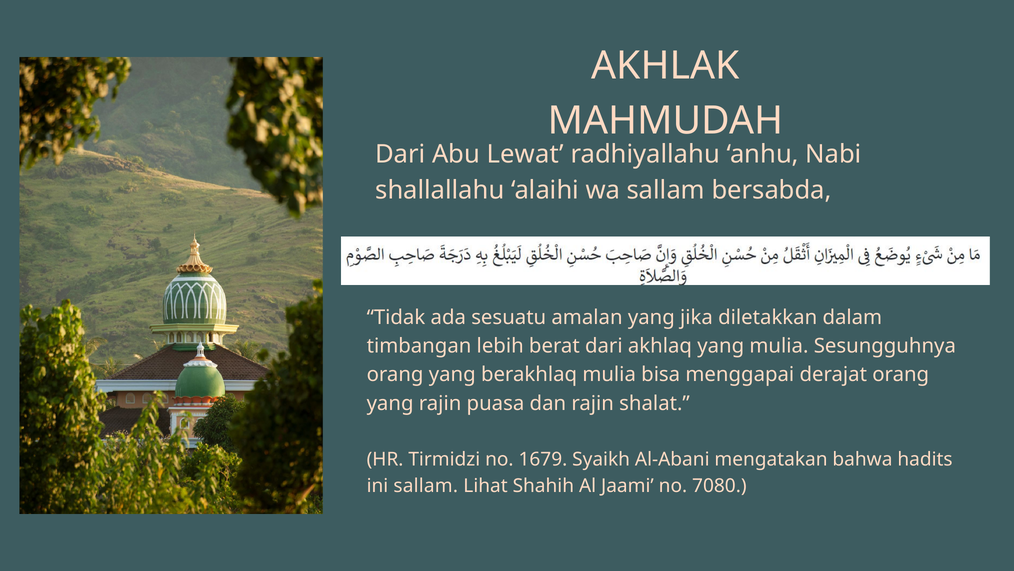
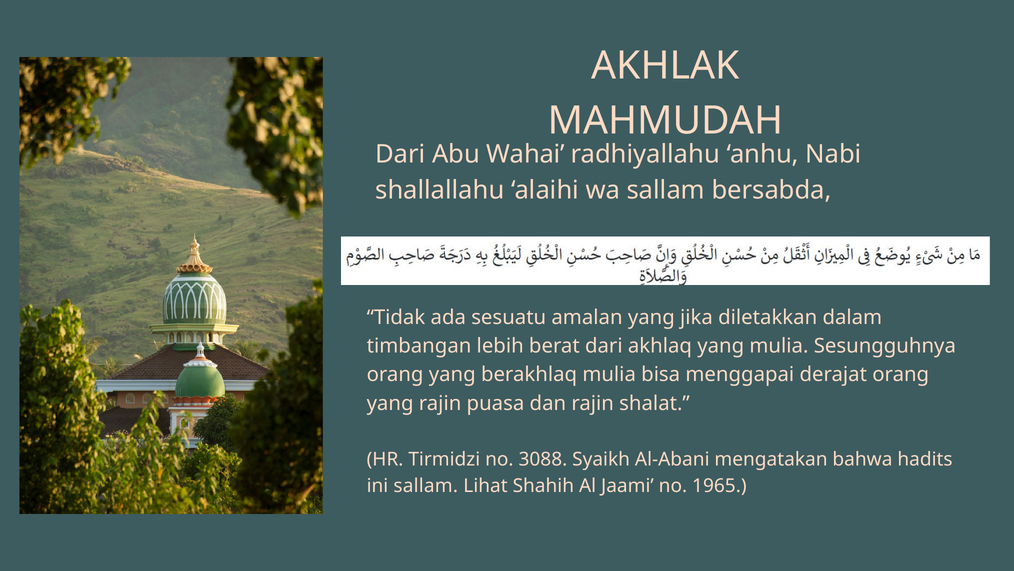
Lewat: Lewat -> Wahai
1679: 1679 -> 3088
7080: 7080 -> 1965
